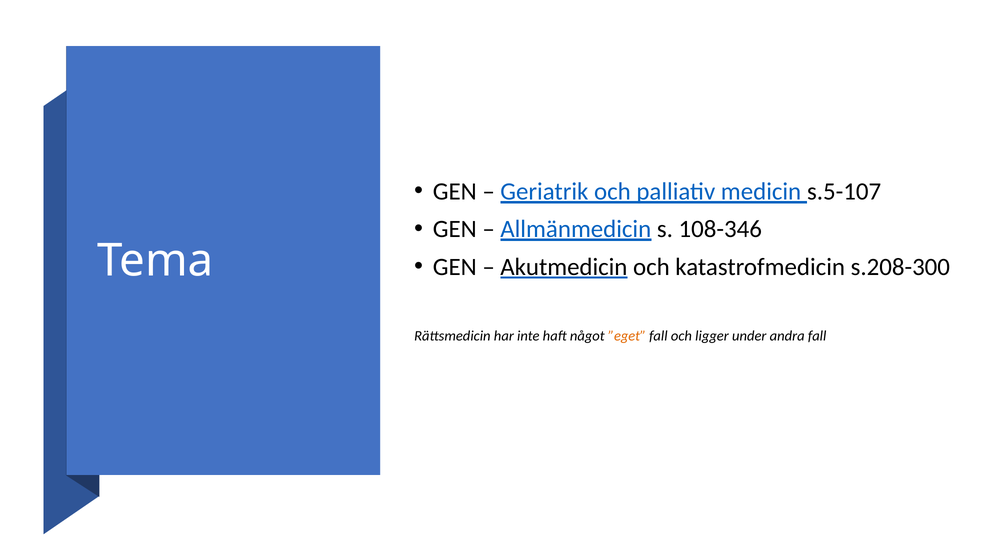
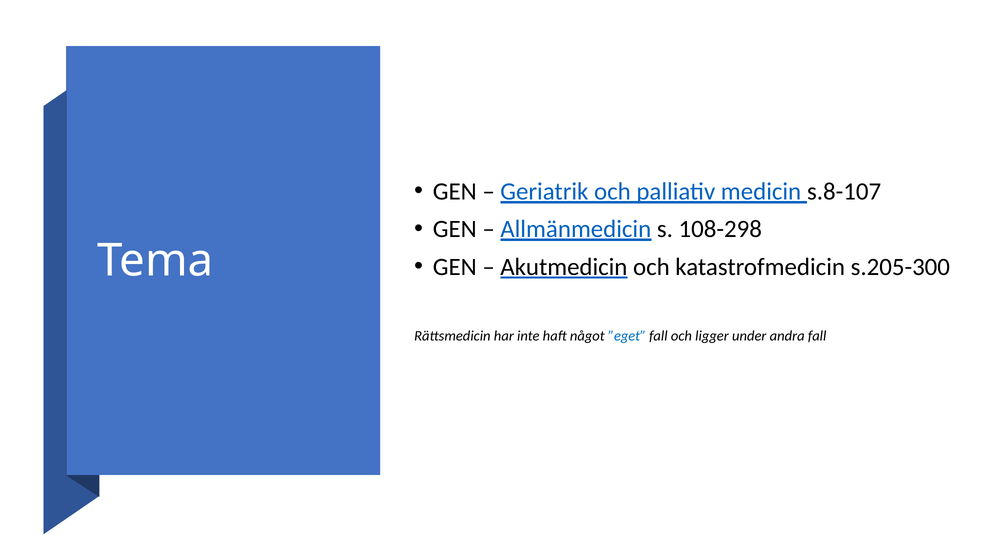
s.5-107: s.5-107 -> s.8-107
108-346: 108-346 -> 108-298
s.208-300: s.208-300 -> s.205-300
”eget colour: orange -> blue
